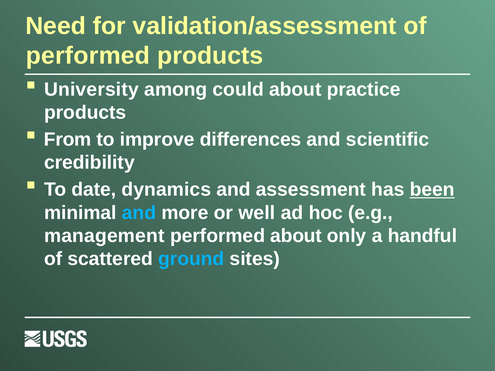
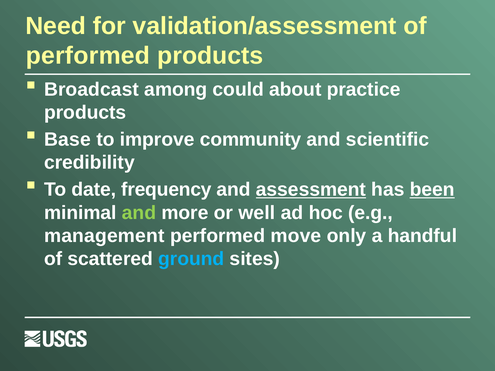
University: University -> Broadcast
From: From -> Base
differences: differences -> community
dynamics: dynamics -> frequency
assessment underline: none -> present
and at (139, 213) colour: light blue -> light green
performed about: about -> move
